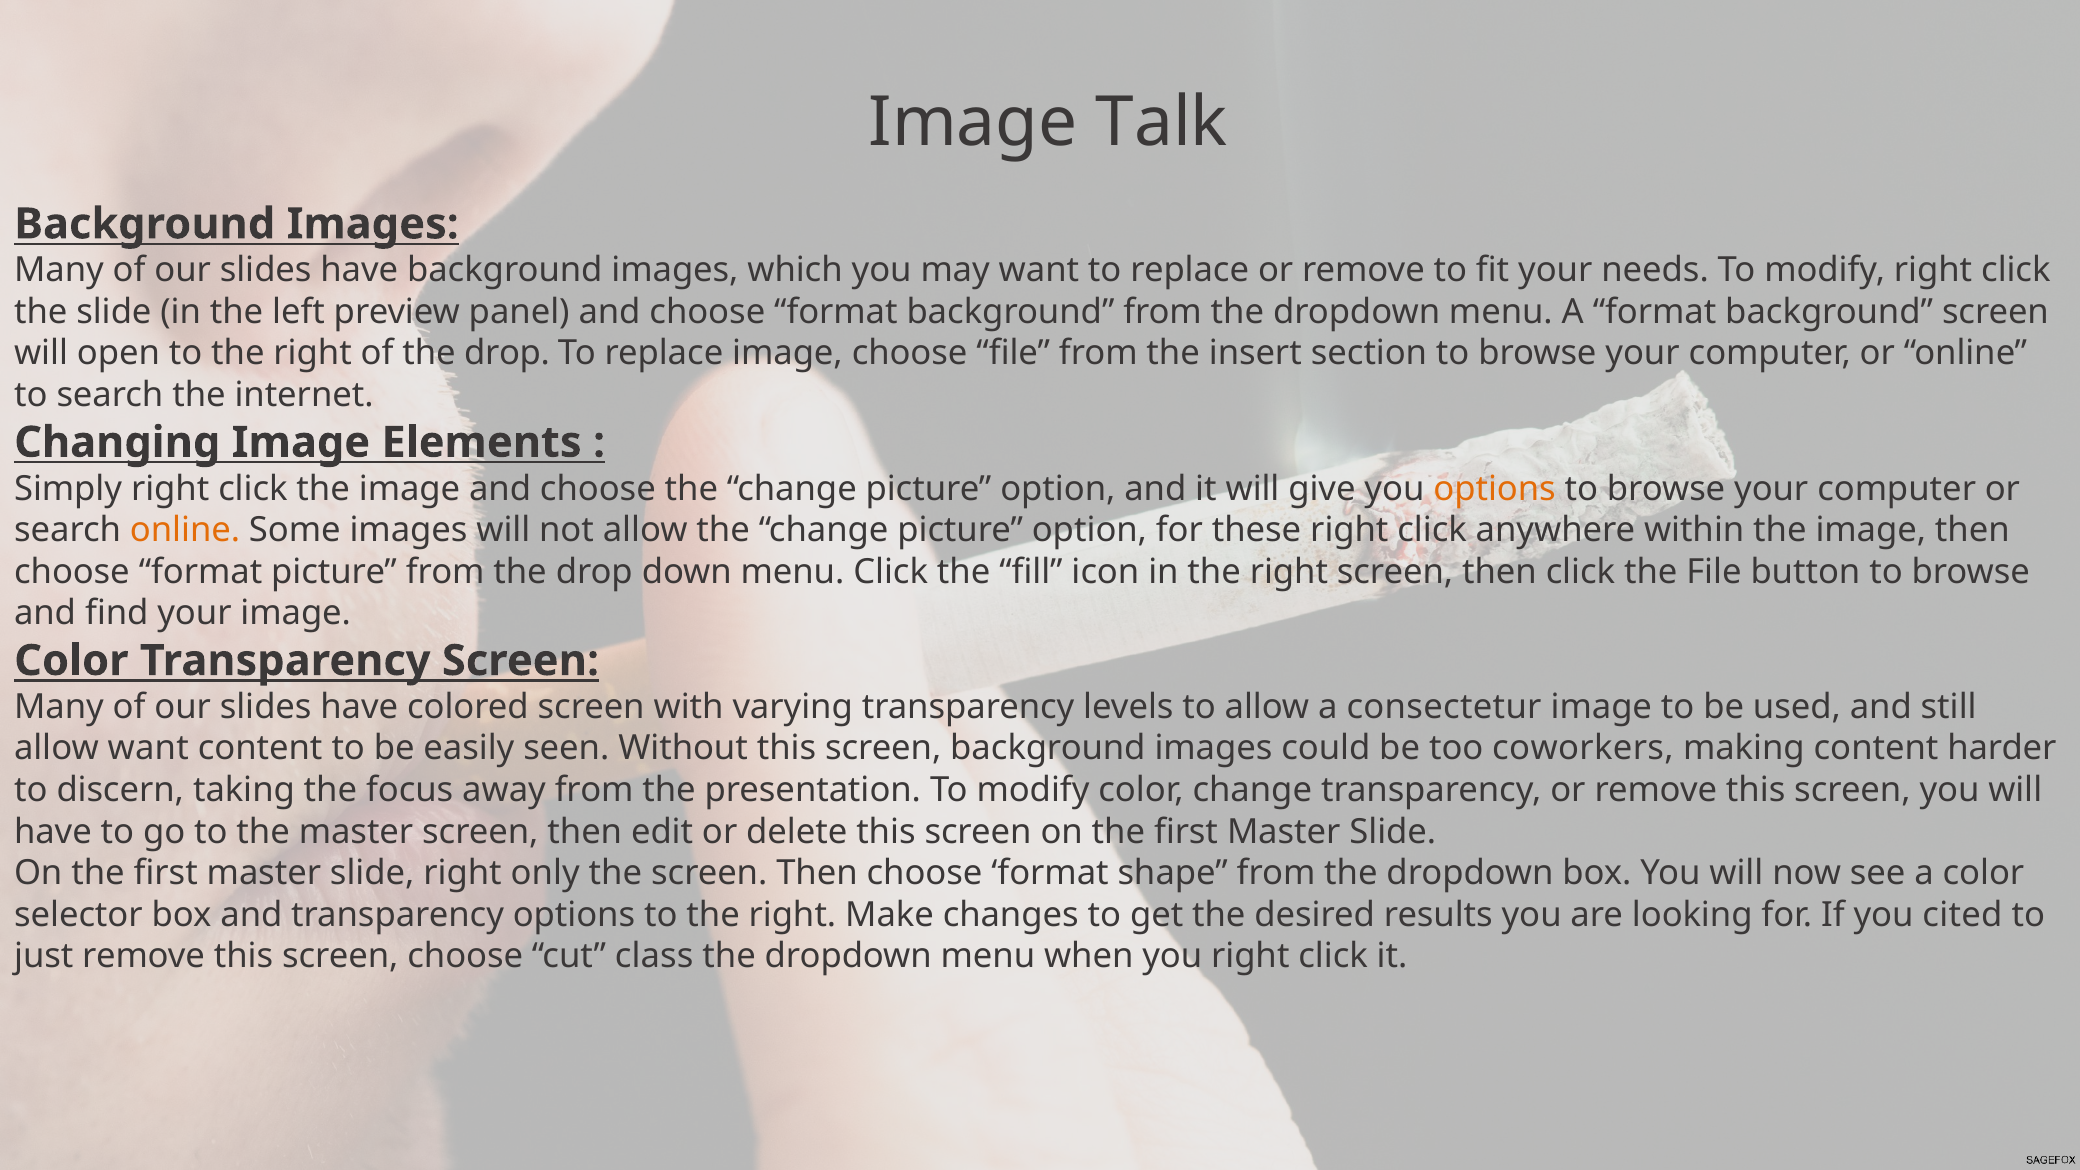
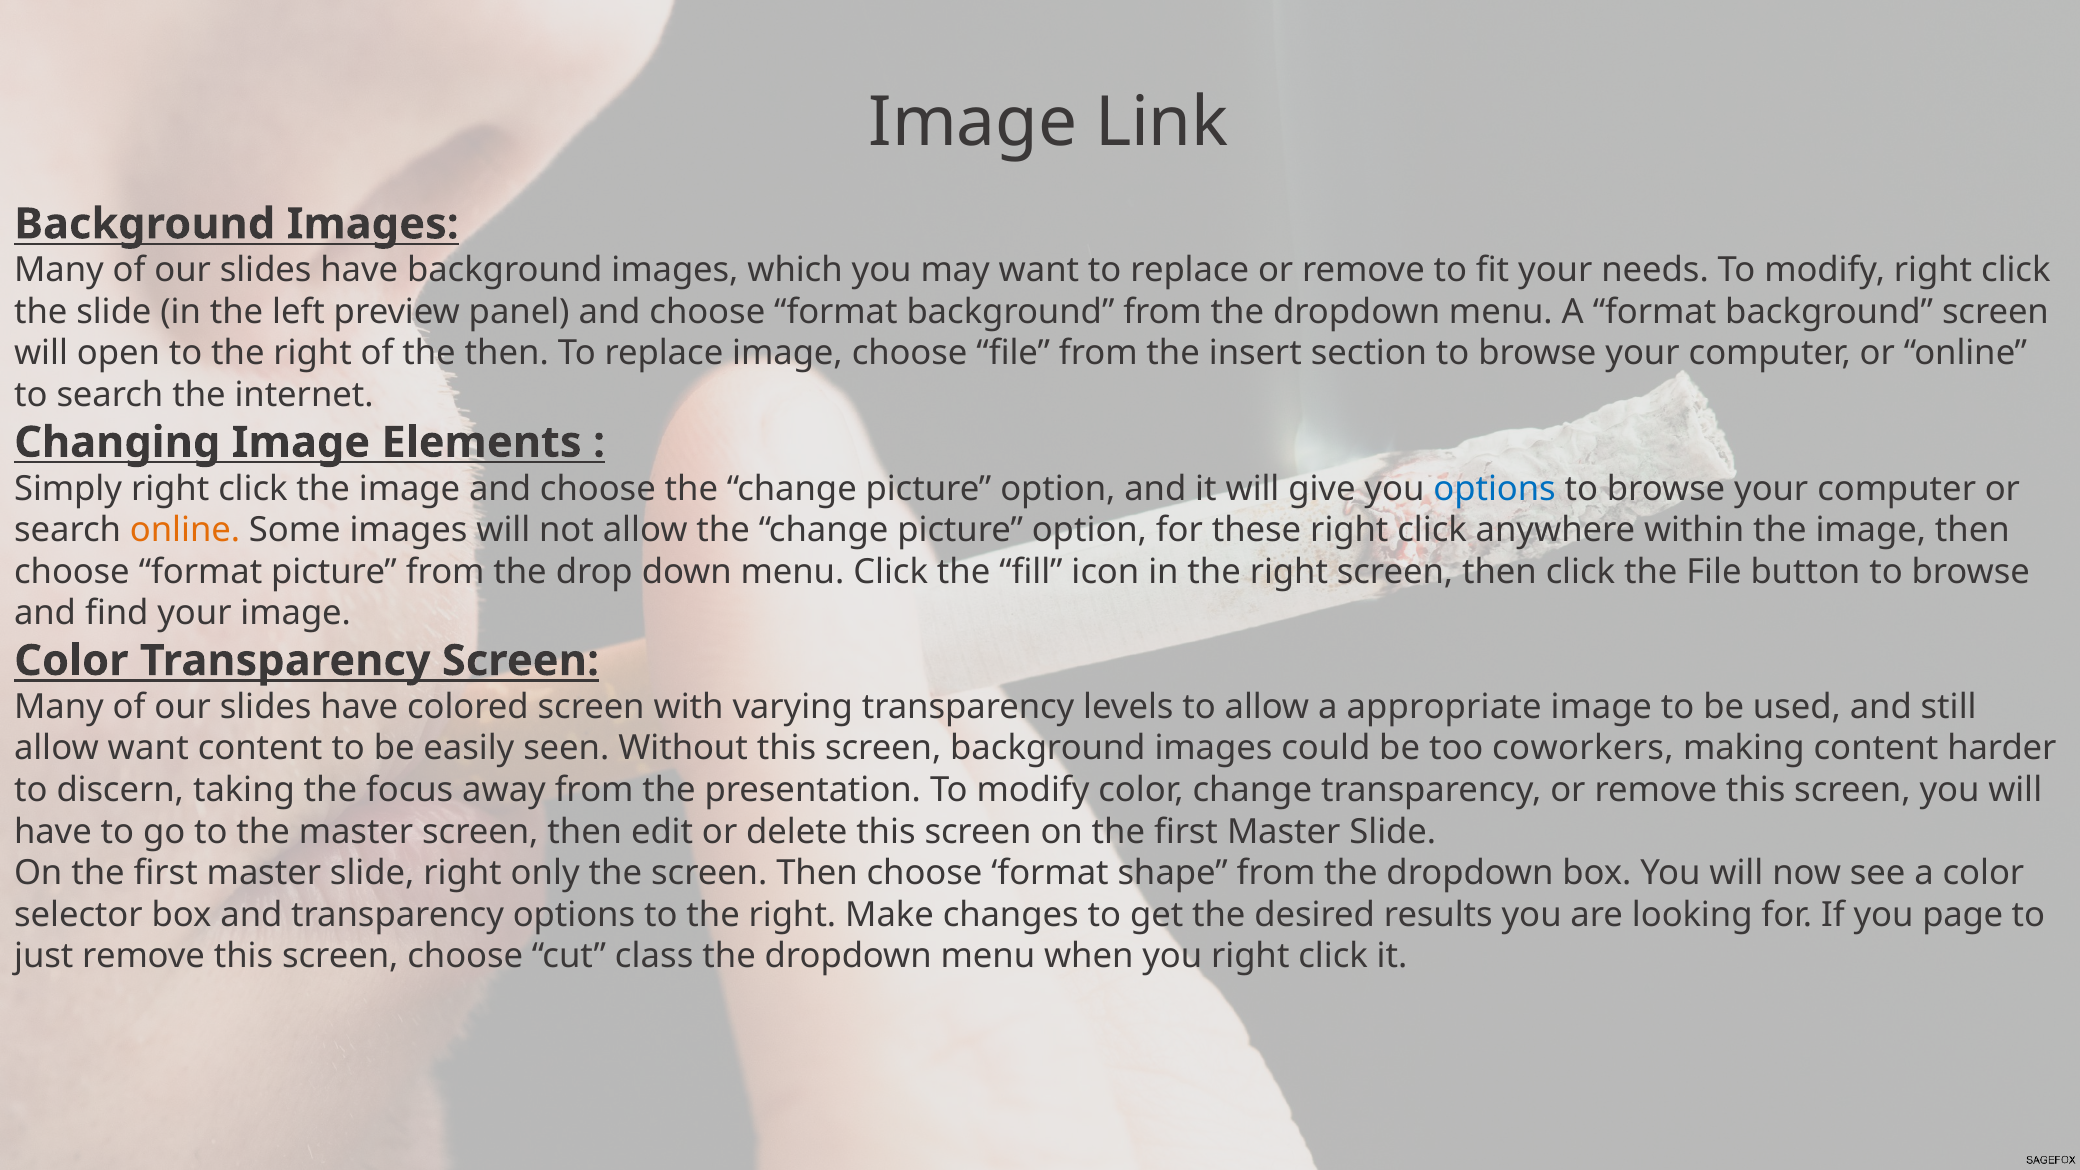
Talk: Talk -> Link
of the drop: drop -> then
options at (1495, 489) colour: orange -> blue
consectetur: consectetur -> appropriate
cited: cited -> page
